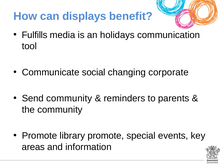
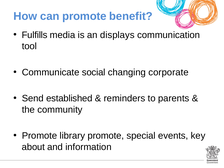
can displays: displays -> promote
holidays: holidays -> displays
Send community: community -> established
areas: areas -> about
